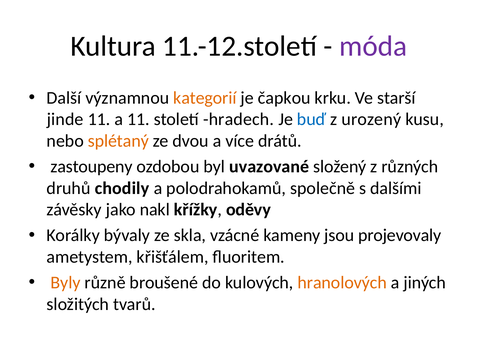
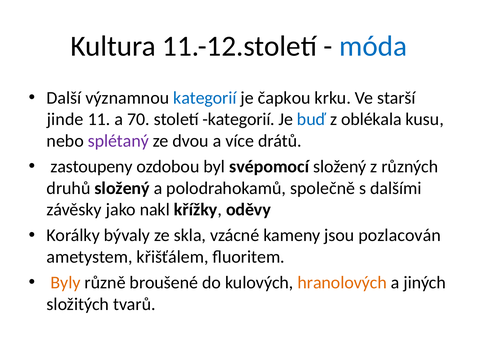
móda colour: purple -> blue
kategorií at (205, 98) colour: orange -> blue
a 11: 11 -> 70
století hradech: hradech -> kategorií
urozený: urozený -> oblékala
splétaný colour: orange -> purple
uvazované: uvazované -> svépomocí
druhů chodily: chodily -> složený
projevovaly: projevovaly -> pozlacován
